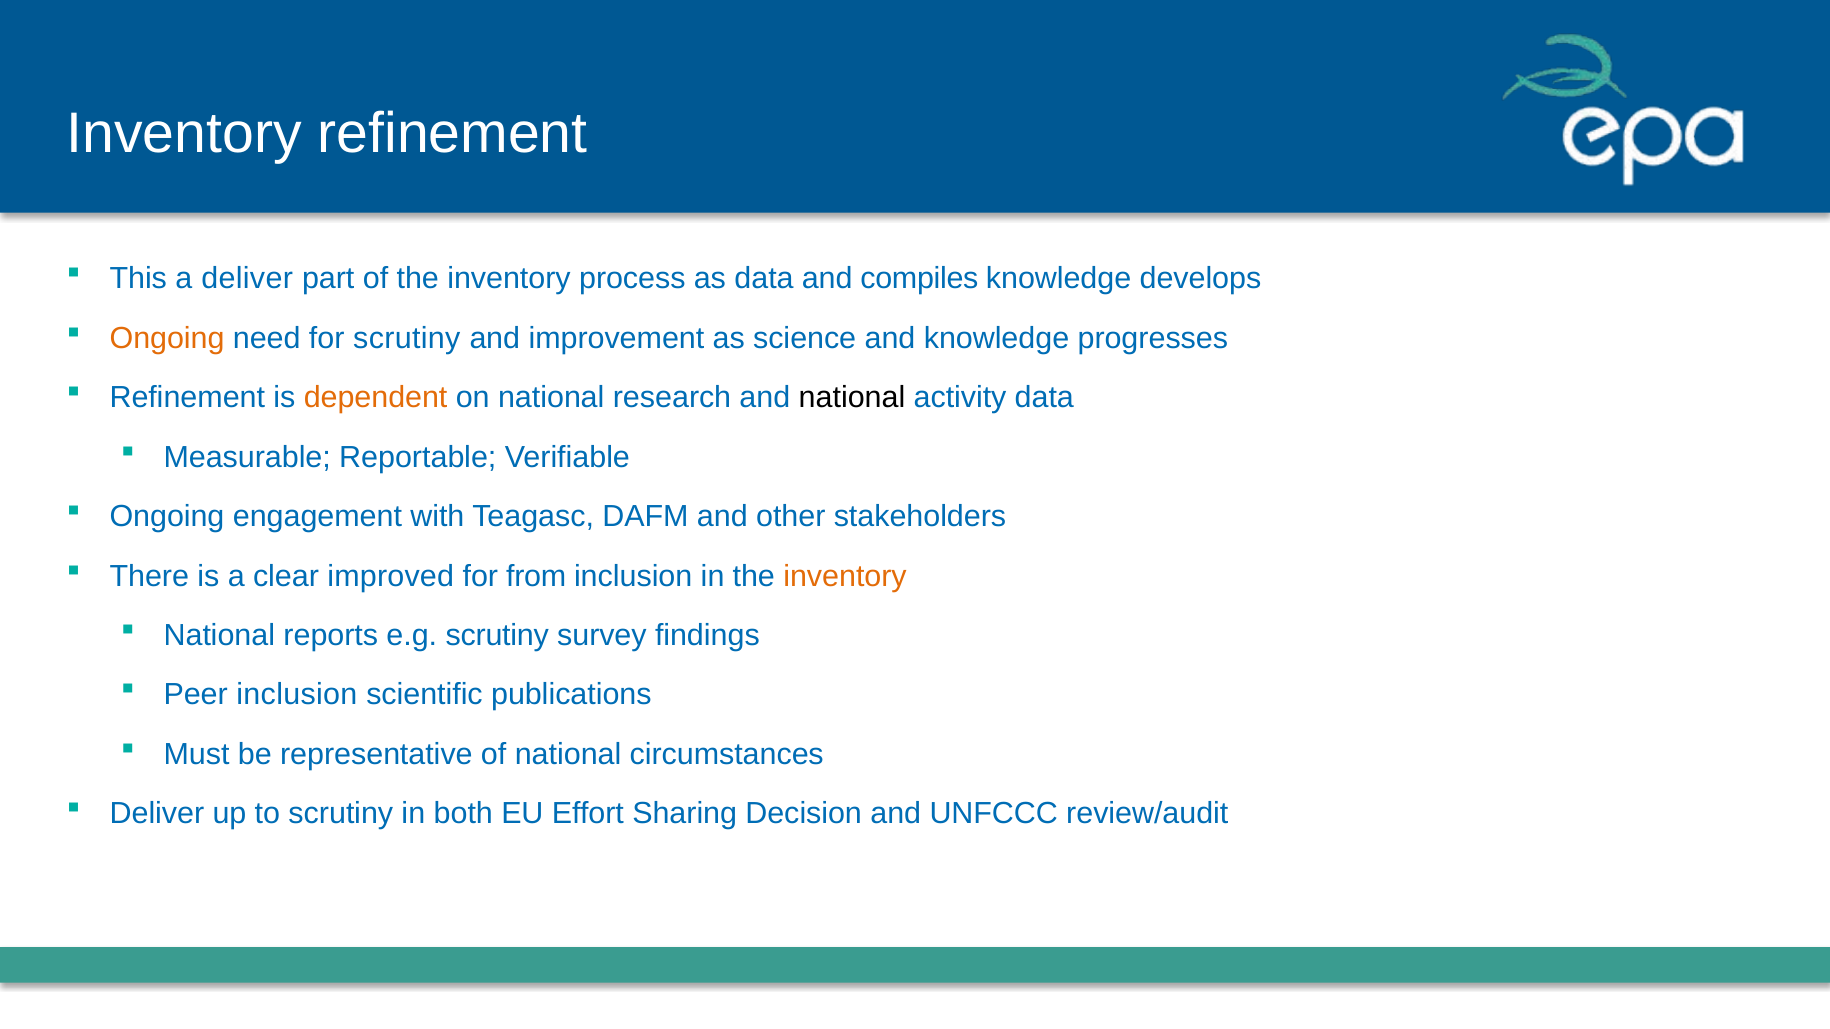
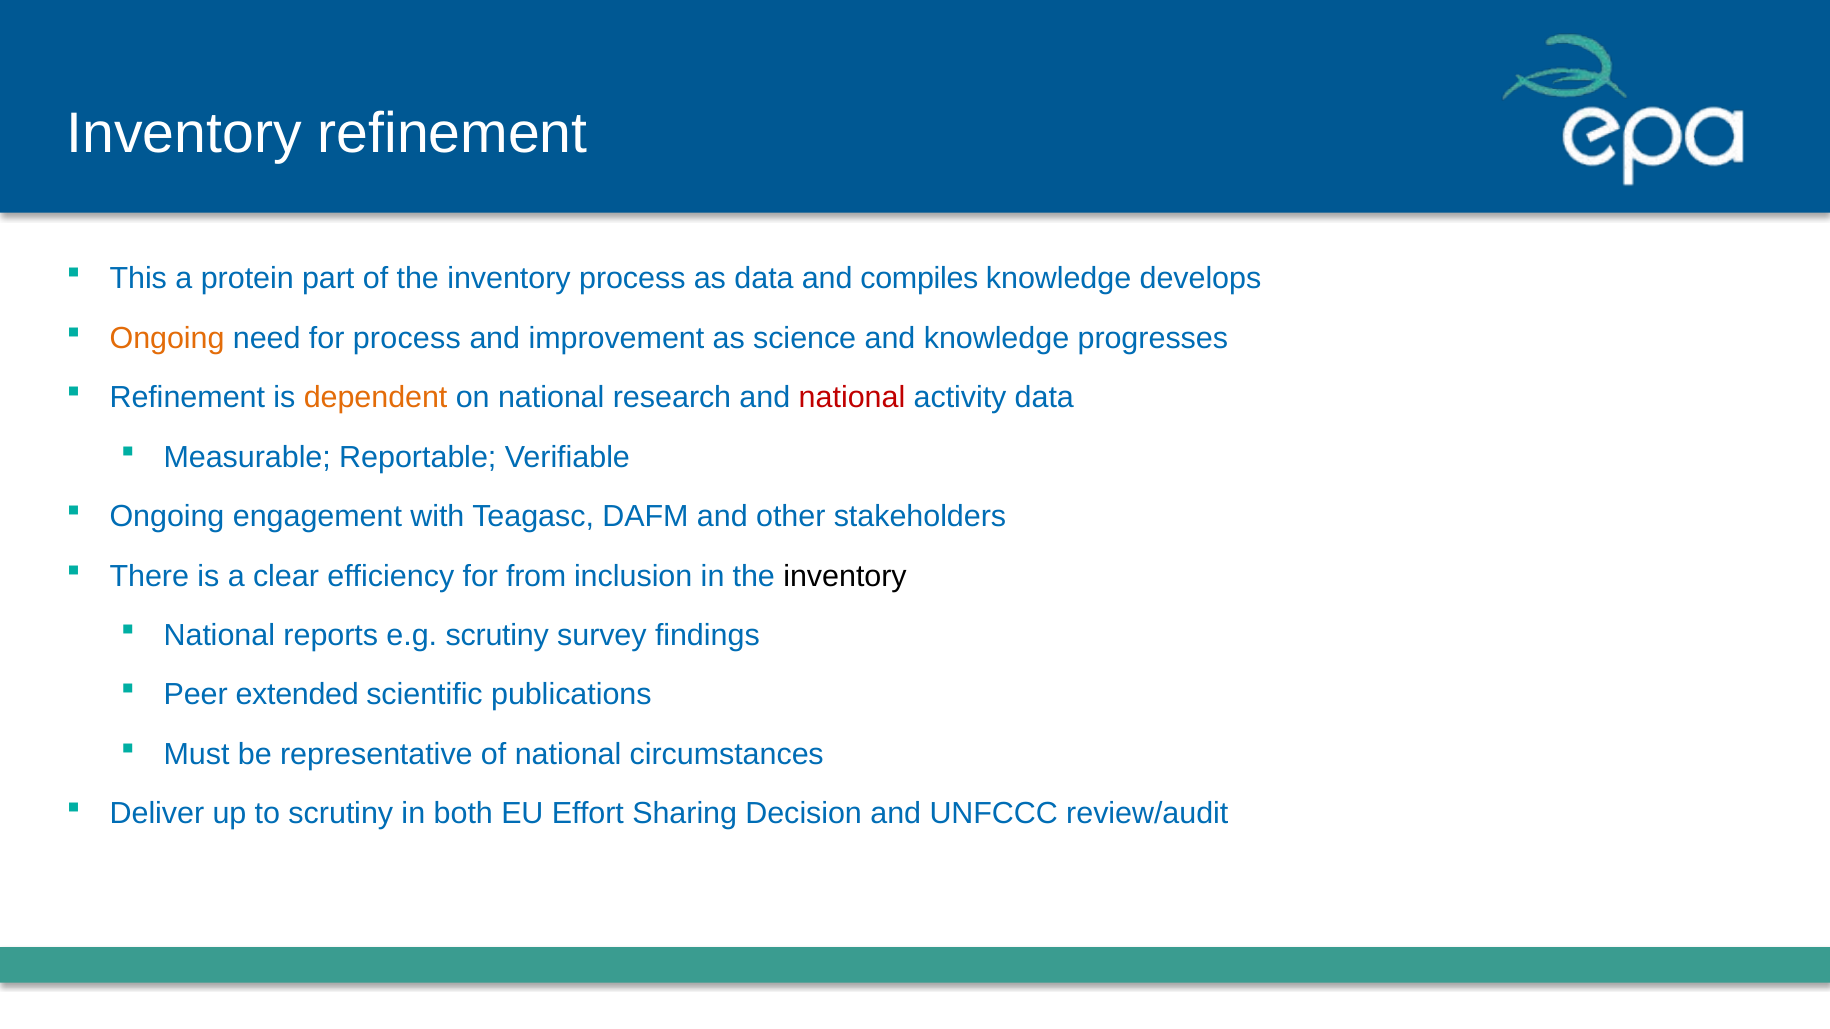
a deliver: deliver -> protein
for scrutiny: scrutiny -> process
national at (852, 398) colour: black -> red
improved: improved -> efficiency
inventory at (845, 576) colour: orange -> black
Peer inclusion: inclusion -> extended
